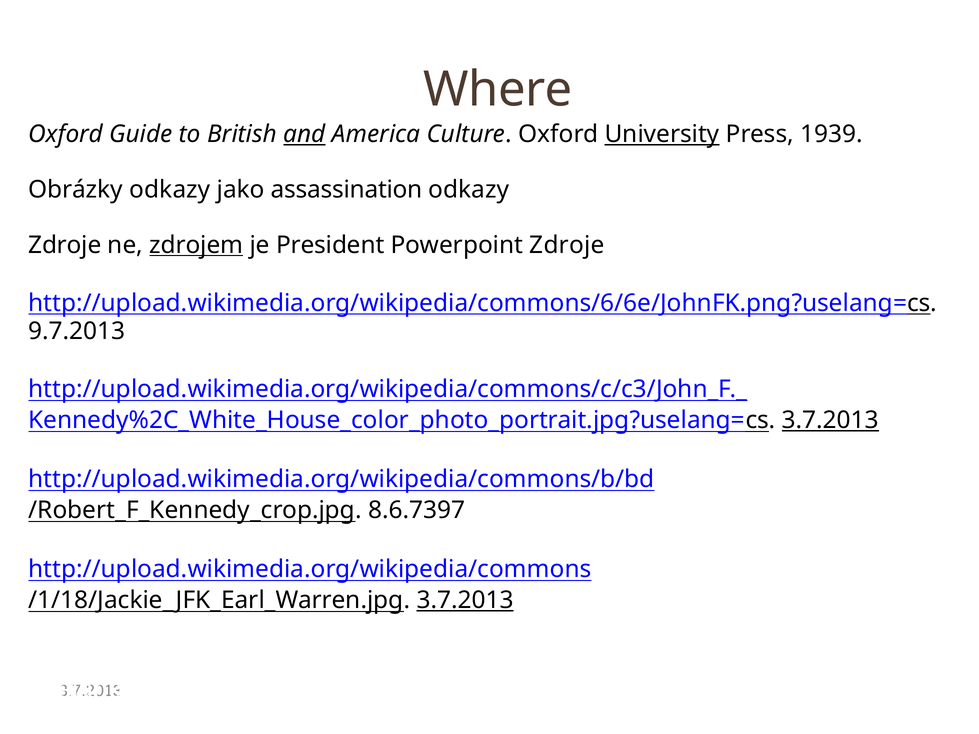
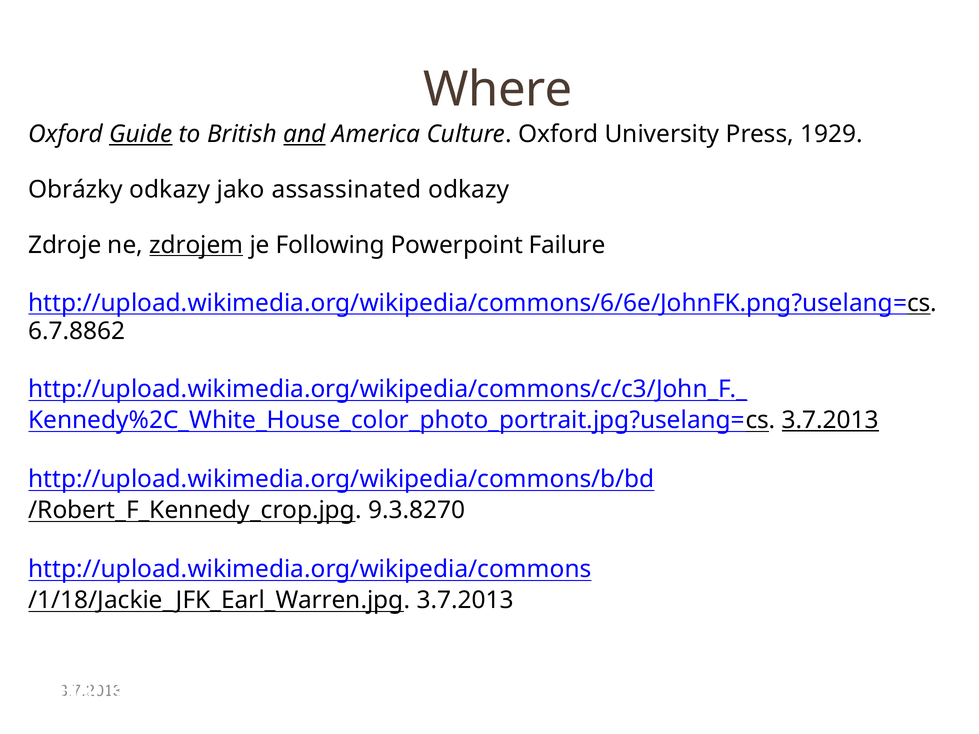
Guide underline: none -> present
University underline: present -> none
1939: 1939 -> 1929
assassination: assassination -> assassinated
President: President -> Following
Powerpoint Zdroje: Zdroje -> Failure
9.7.2013: 9.7.2013 -> 6.7.8862
8.6.7397: 8.6.7397 -> 9.3.8270
3.7.2013 at (465, 601) underline: present -> none
